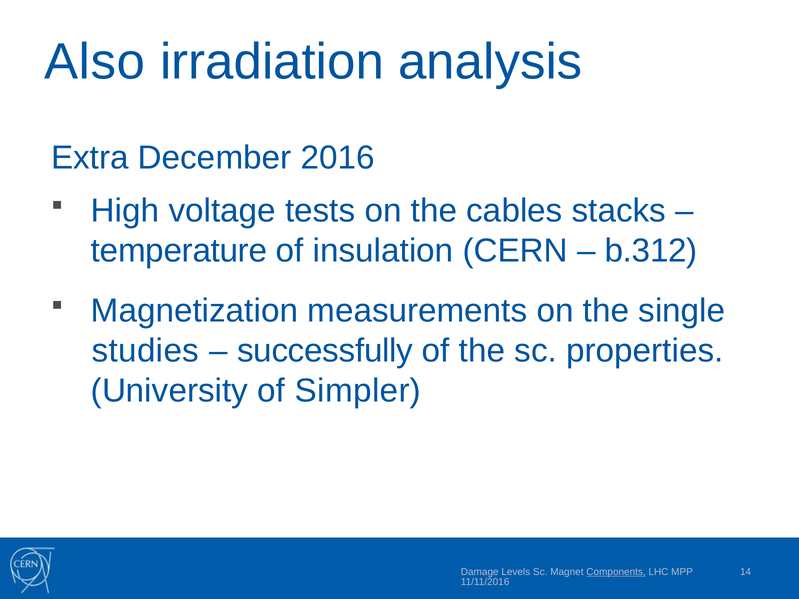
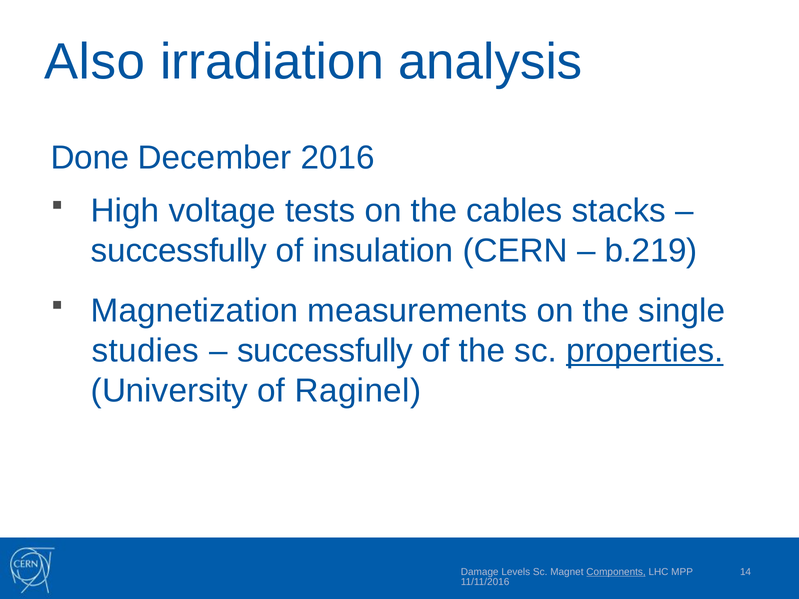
Extra: Extra -> Done
temperature at (179, 251): temperature -> successfully
b.312: b.312 -> b.219
properties underline: none -> present
Simpler: Simpler -> Raginel
